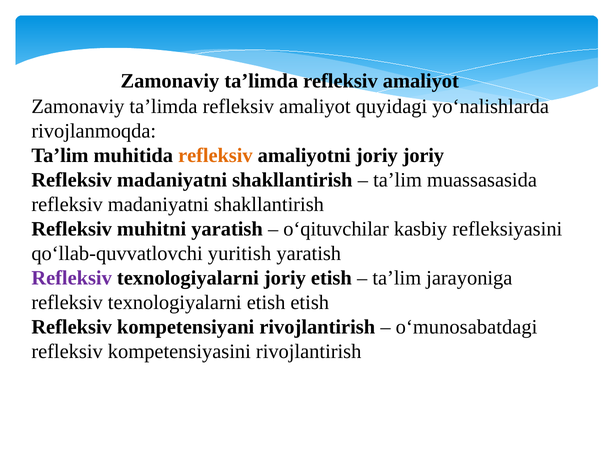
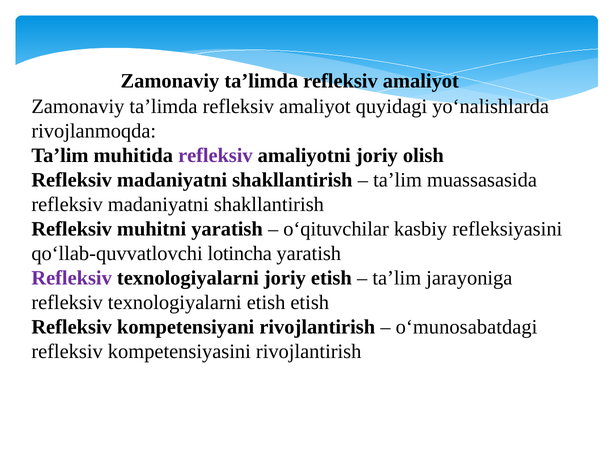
refleksiv at (215, 155) colour: orange -> purple
joriy joriy: joriy -> olish
yuritish: yuritish -> lotincha
